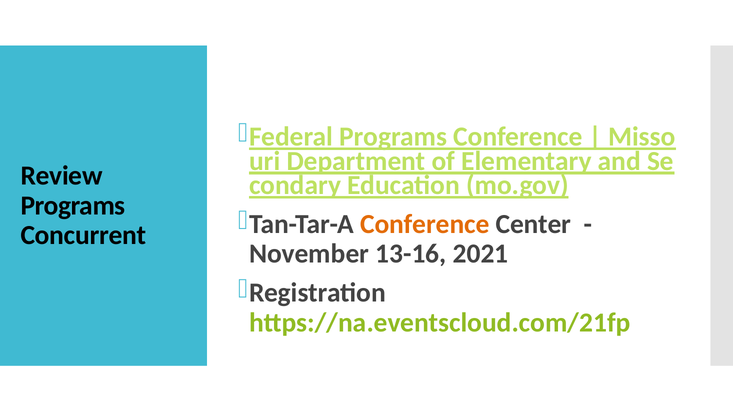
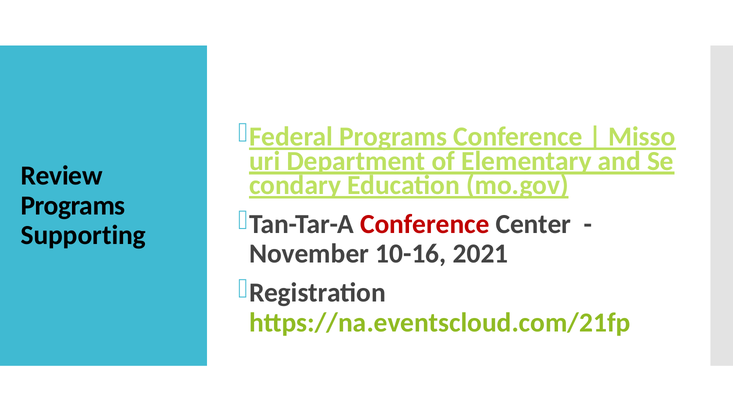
Conference at (425, 224) colour: orange -> red
Concurrent: Concurrent -> Supporting
13-16: 13-16 -> 10-16
